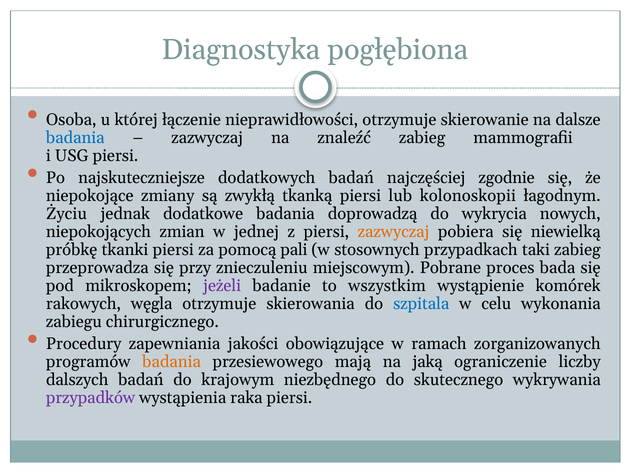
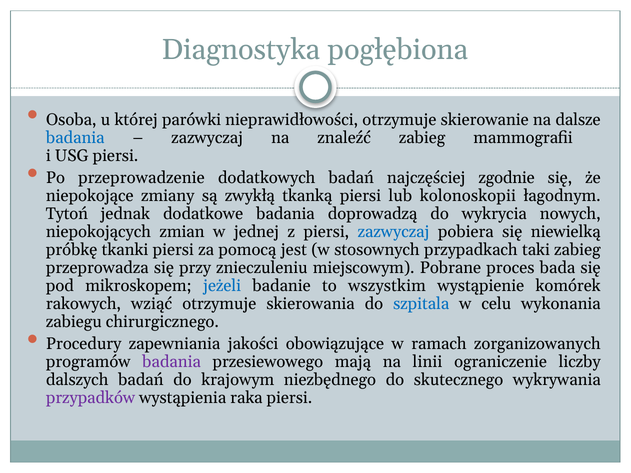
łączenie: łączenie -> parówki
najskuteczniejsze: najskuteczniejsze -> przeprowadzenie
Życiu: Życiu -> Tytoń
zazwyczaj at (394, 232) colour: orange -> blue
pali: pali -> jest
jeżeli colour: purple -> blue
węgla: węgla -> wziąć
badania at (172, 362) colour: orange -> purple
jaką: jaką -> linii
